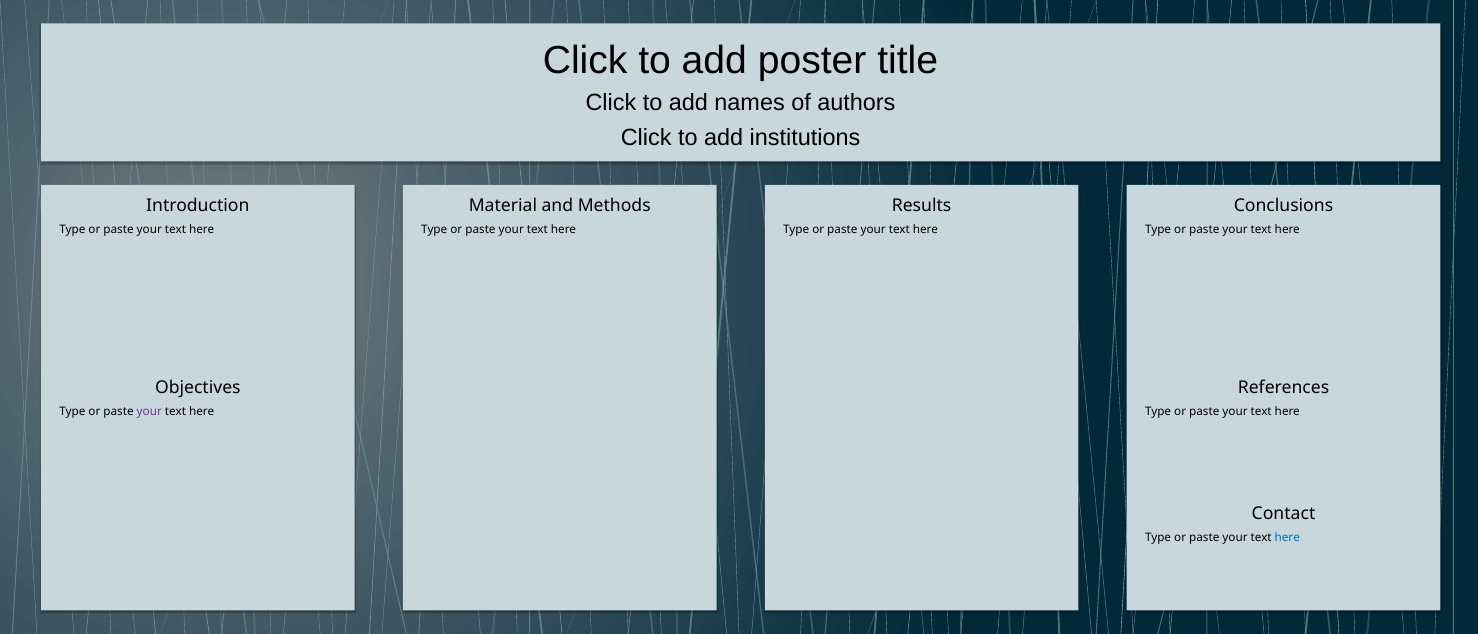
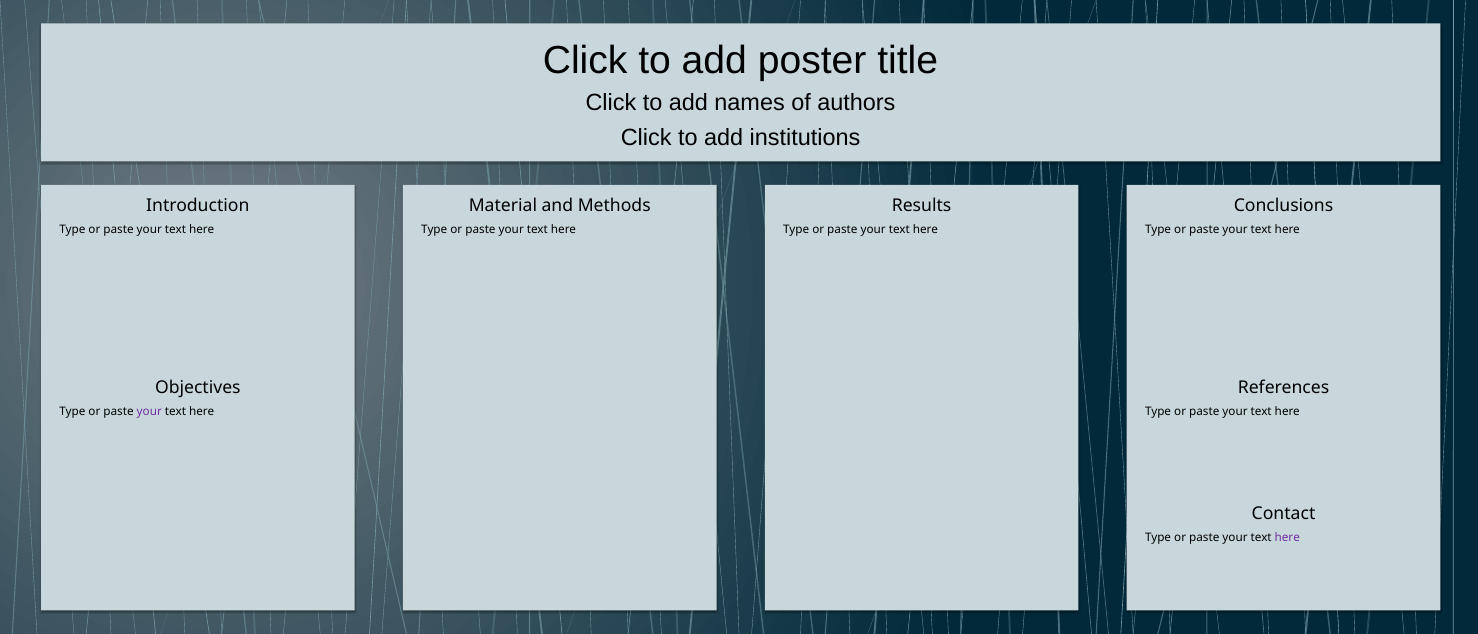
here at (1287, 537) colour: blue -> purple
